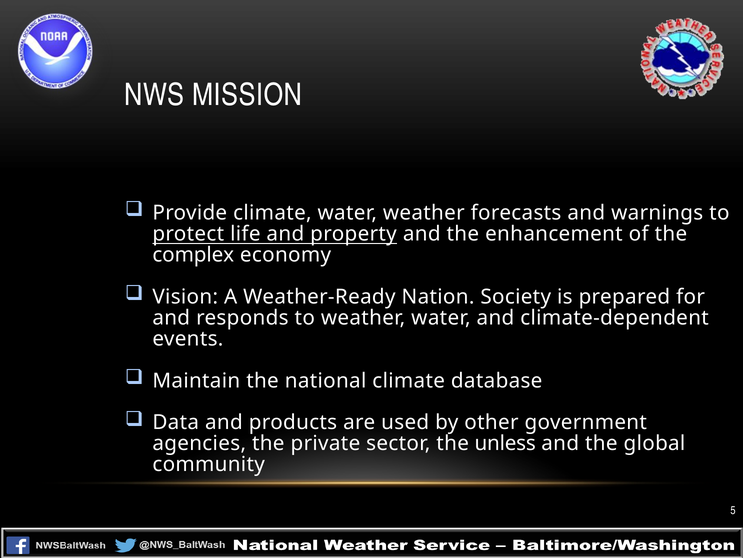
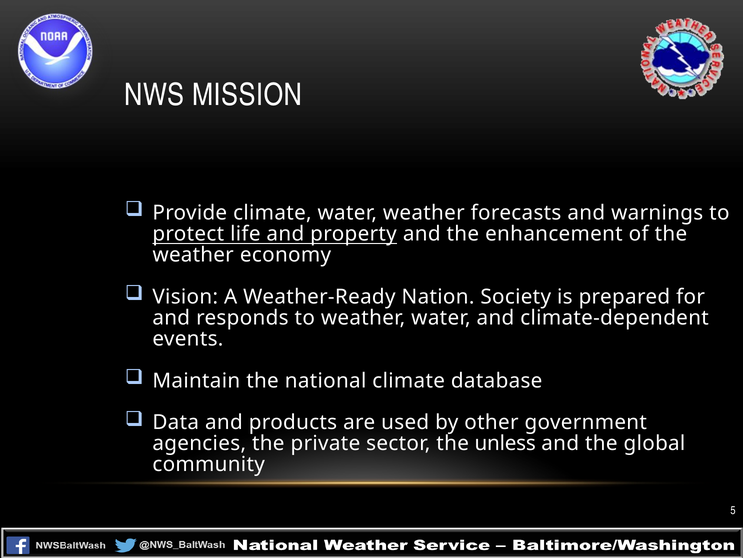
complex at (193, 255): complex -> weather
